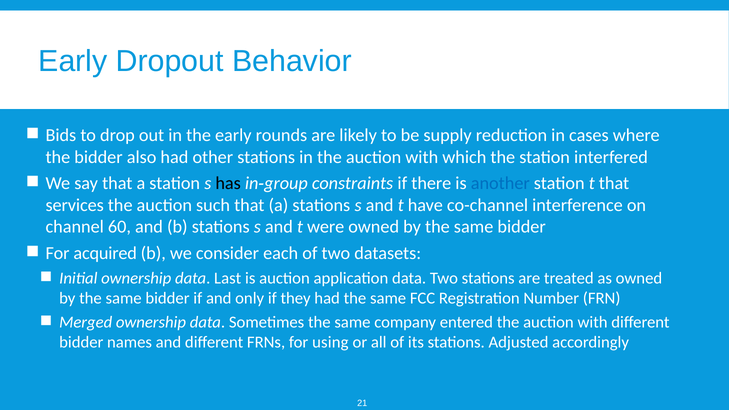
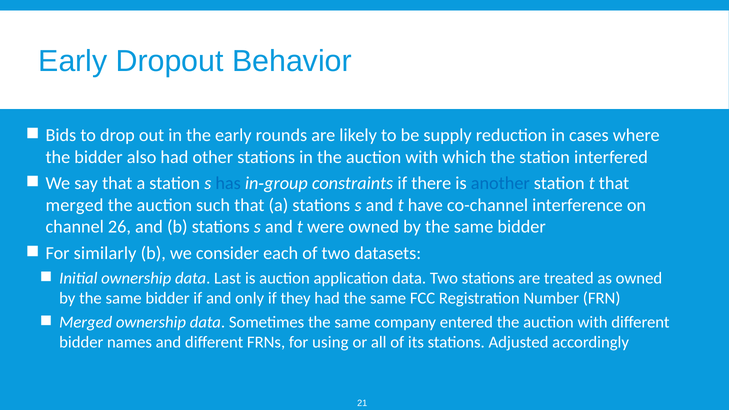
has colour: black -> blue
services at (75, 205): services -> merged
60: 60 -> 26
acquired: acquired -> similarly
